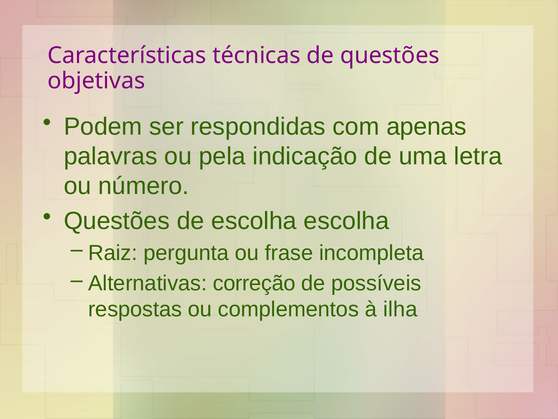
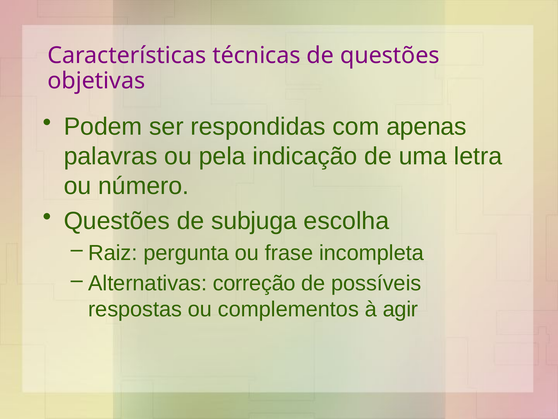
de escolha: escolha -> subjuga
ilha: ilha -> agir
